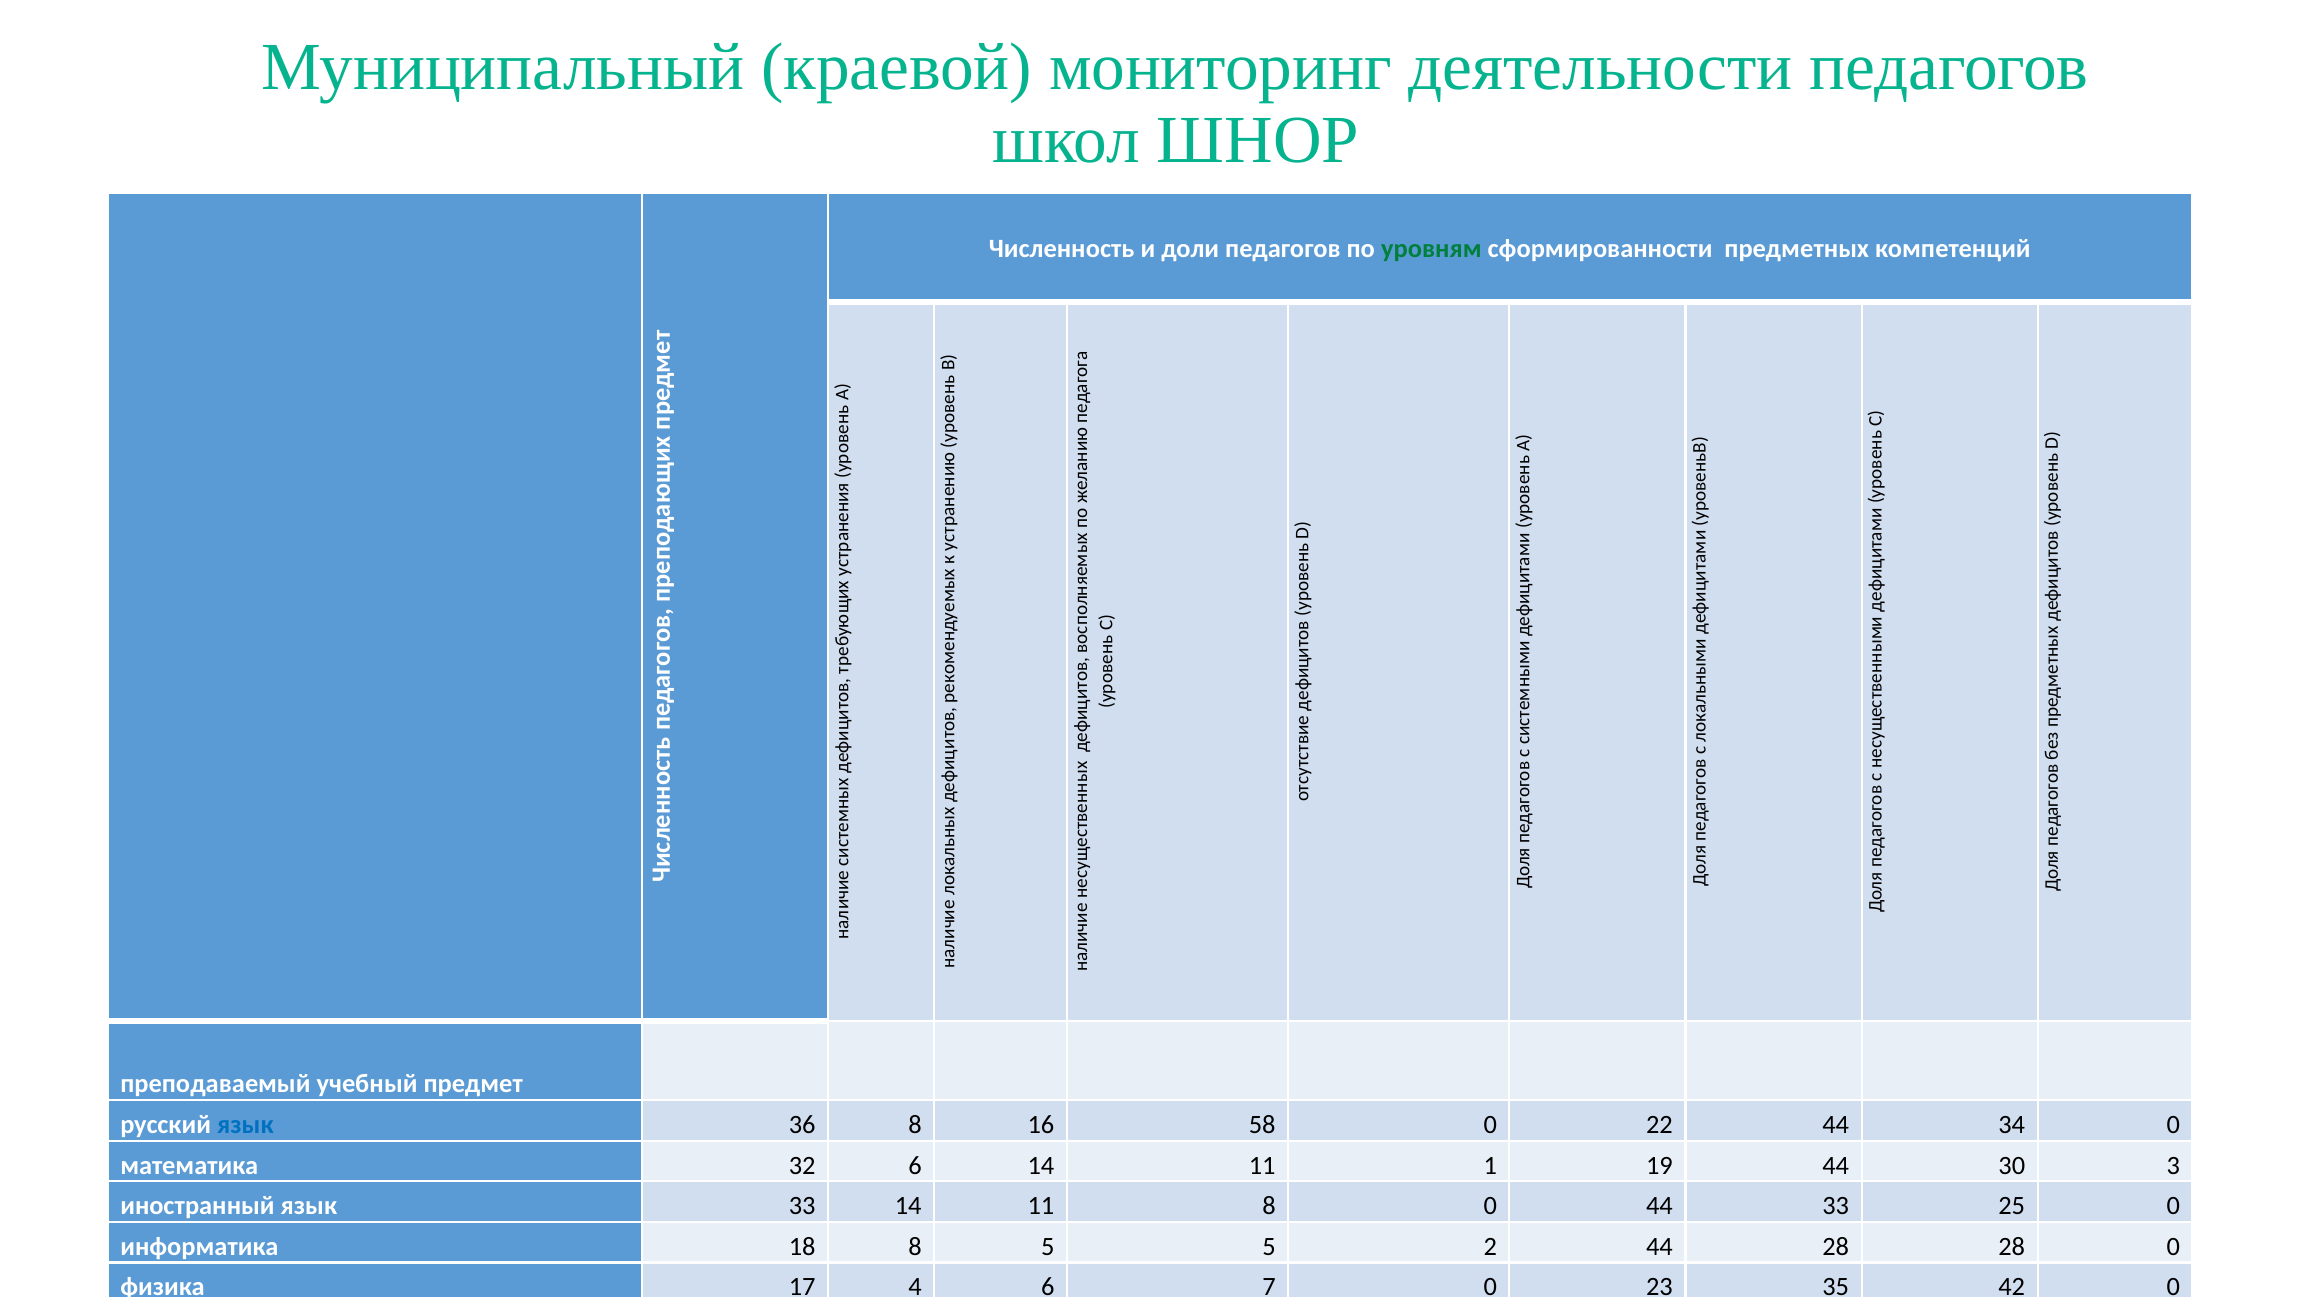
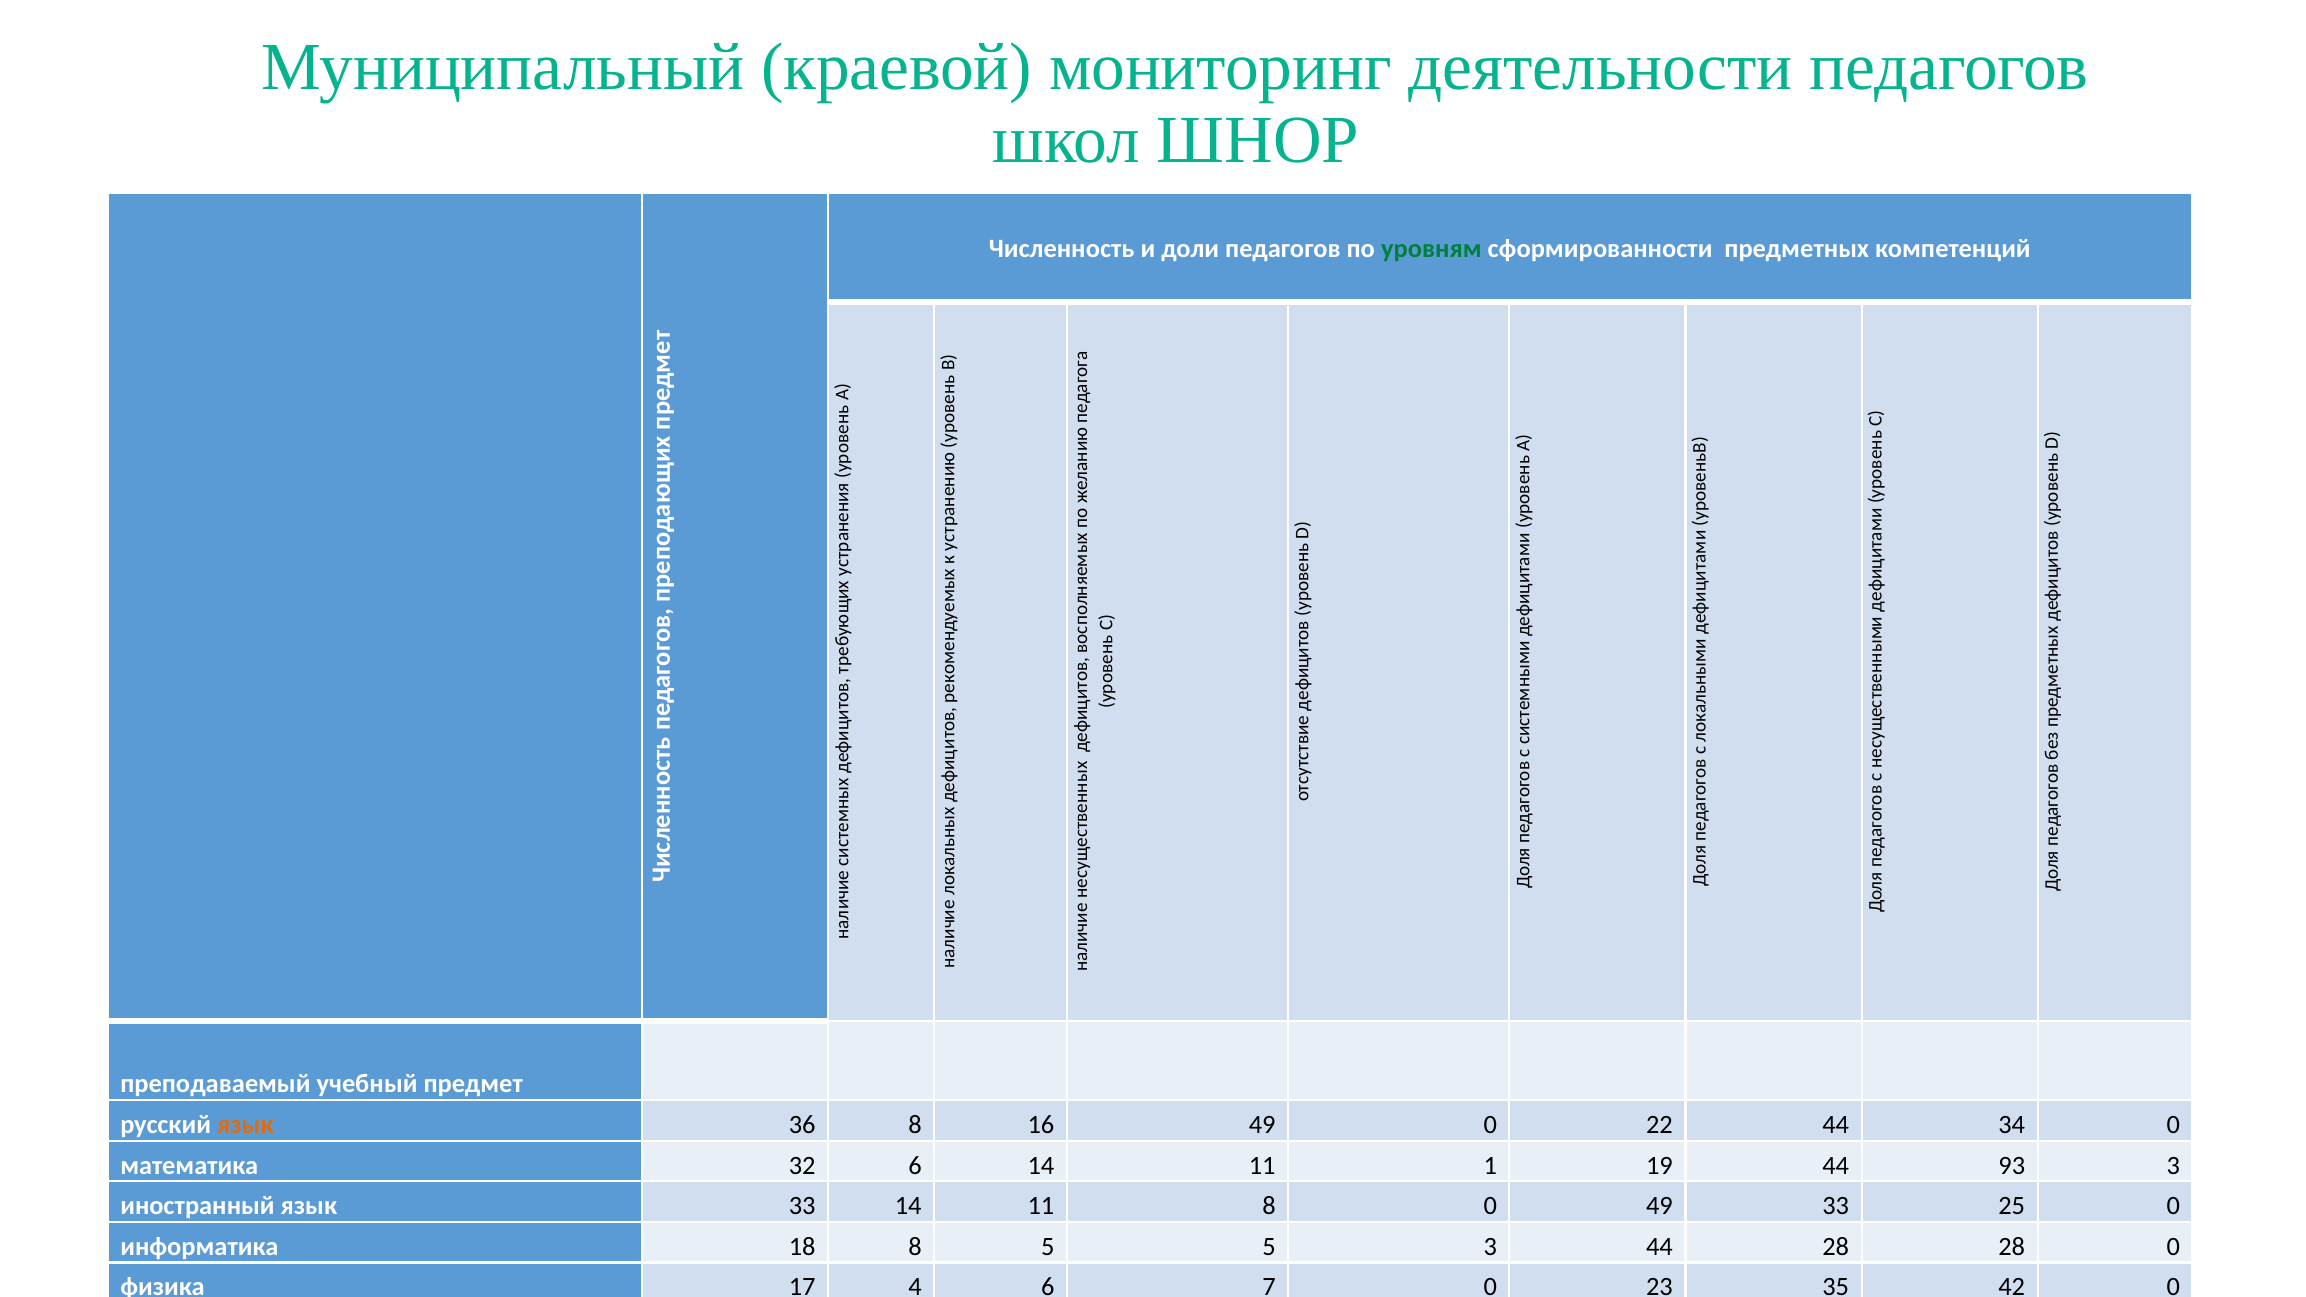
язык at (245, 1125) colour: blue -> orange
16 58: 58 -> 49
30: 30 -> 93
0 44: 44 -> 49
5 2: 2 -> 3
